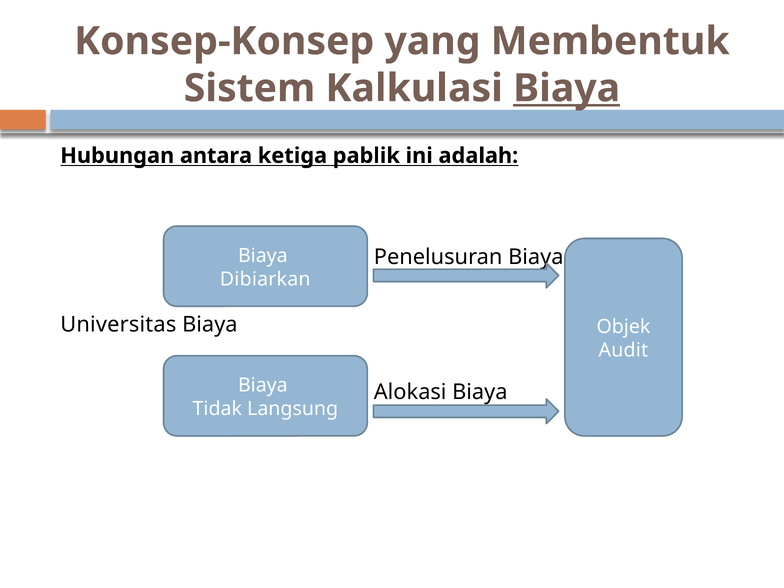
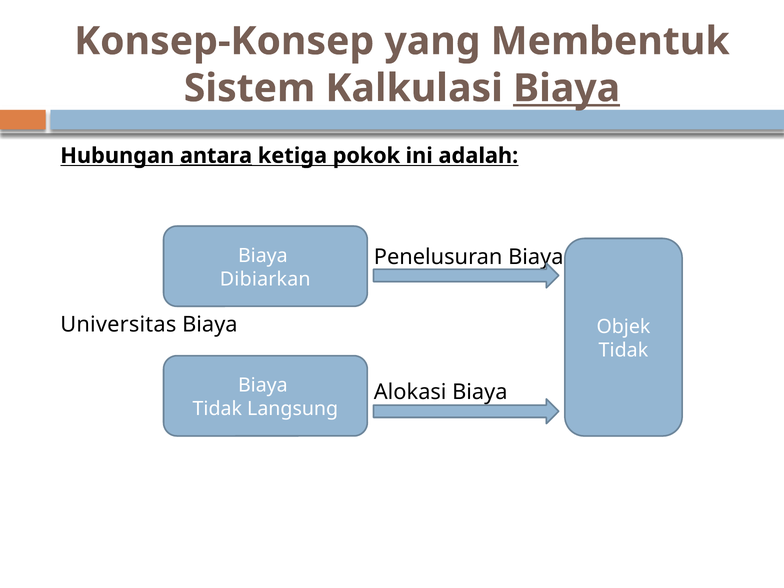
antara underline: none -> present
pablik: pablik -> pokok
Audit at (623, 350): Audit -> Tidak
